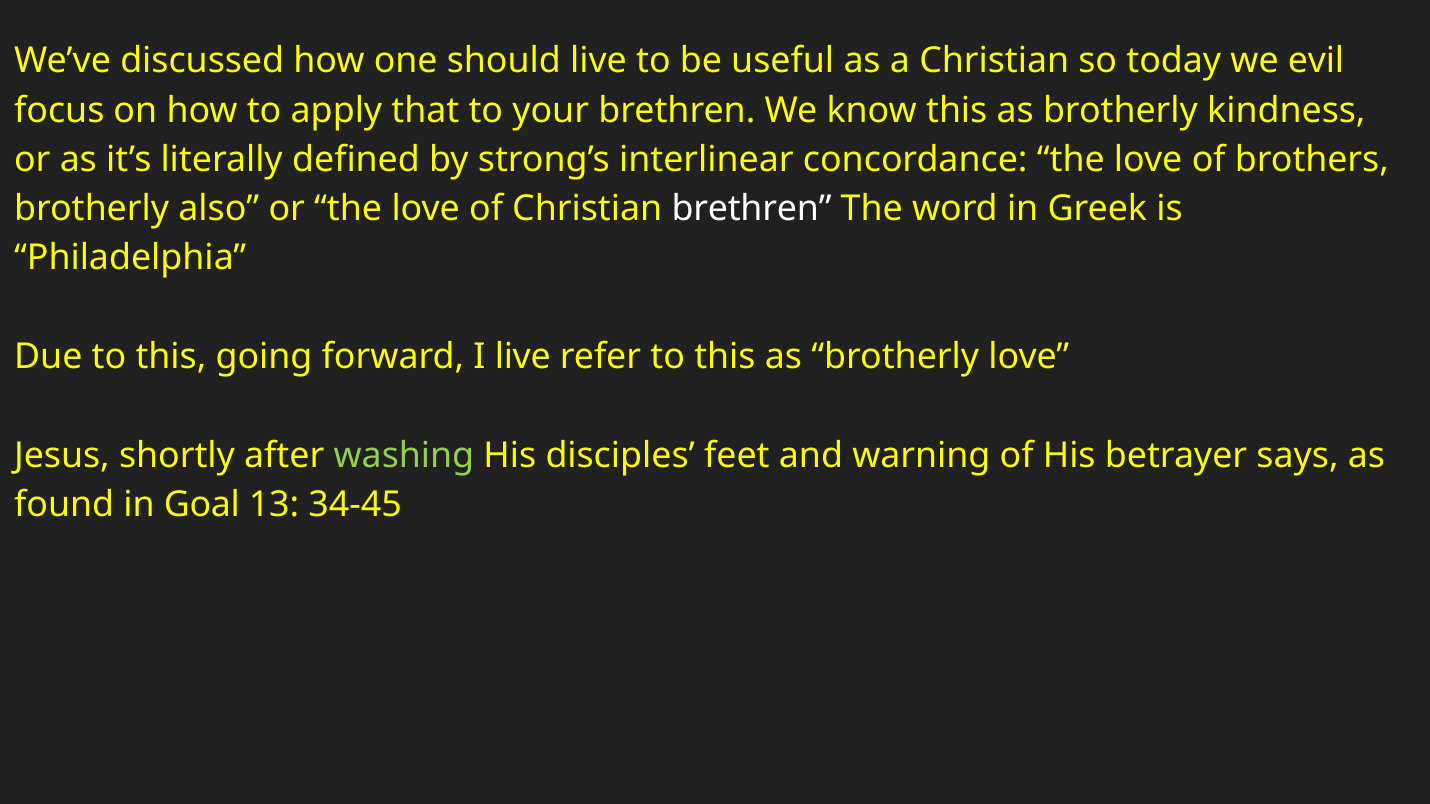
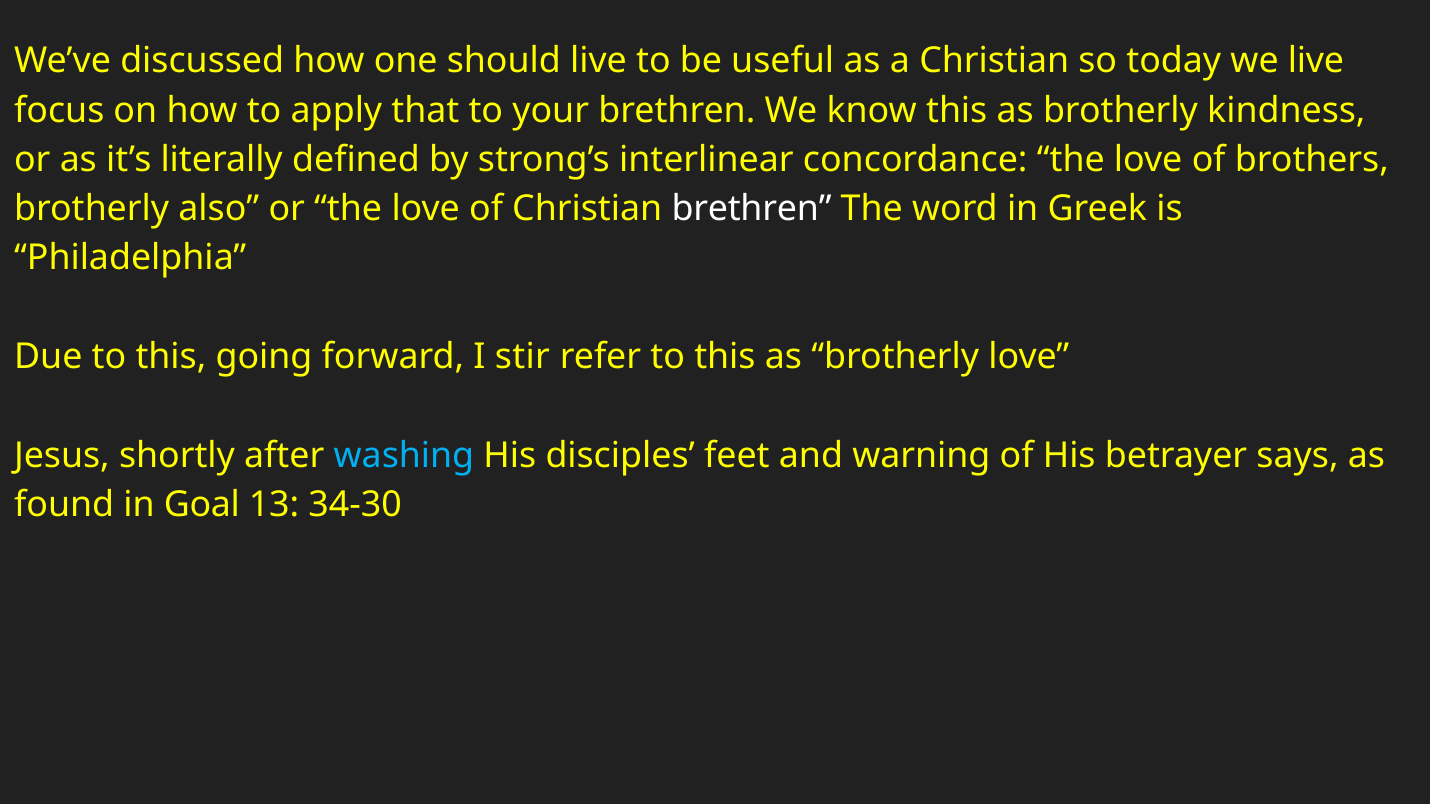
we evil: evil -> live
I live: live -> stir
washing colour: light green -> light blue
34-45: 34-45 -> 34-30
